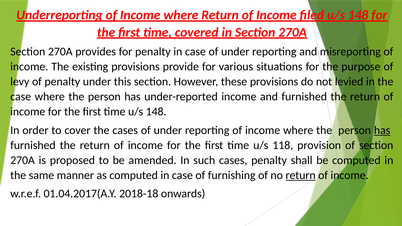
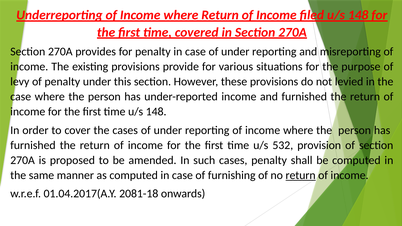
has at (382, 130) underline: present -> none
118: 118 -> 532
2018-18: 2018-18 -> 2081-18
